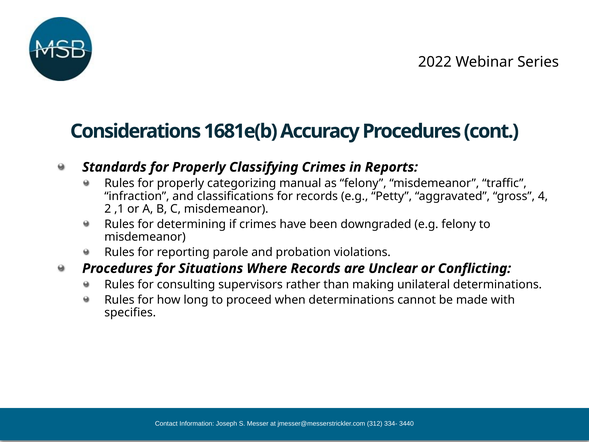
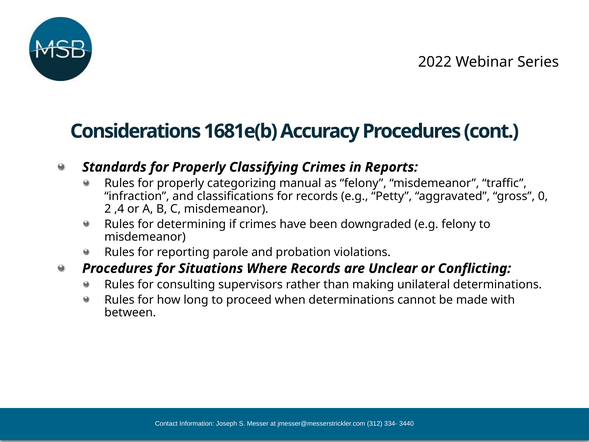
4: 4 -> 0
,1: ,1 -> ,4
specifies: specifies -> between
